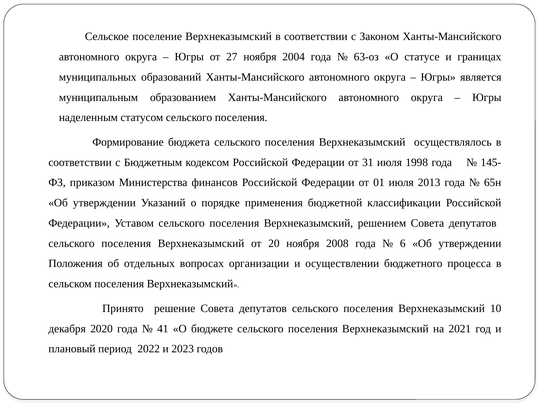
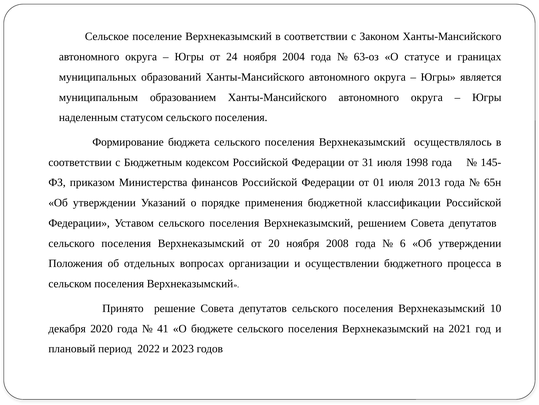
27: 27 -> 24
